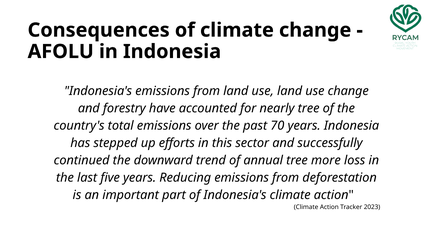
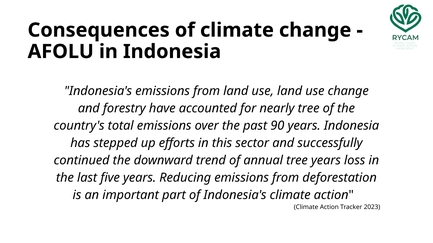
70: 70 -> 90
tree more: more -> years
